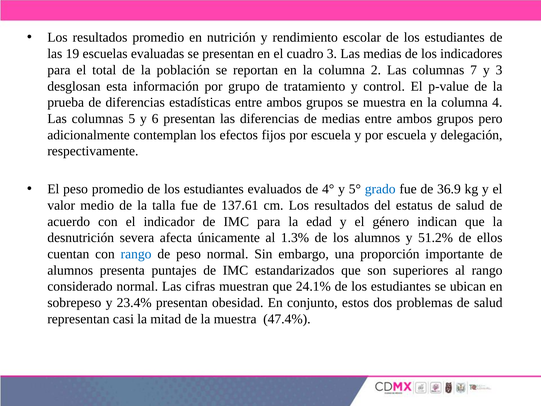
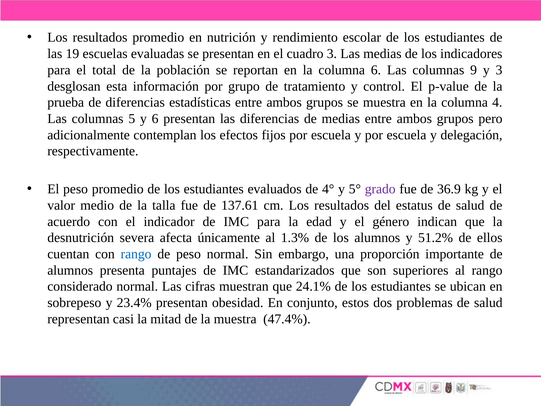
columna 2: 2 -> 6
7: 7 -> 9
grado colour: blue -> purple
